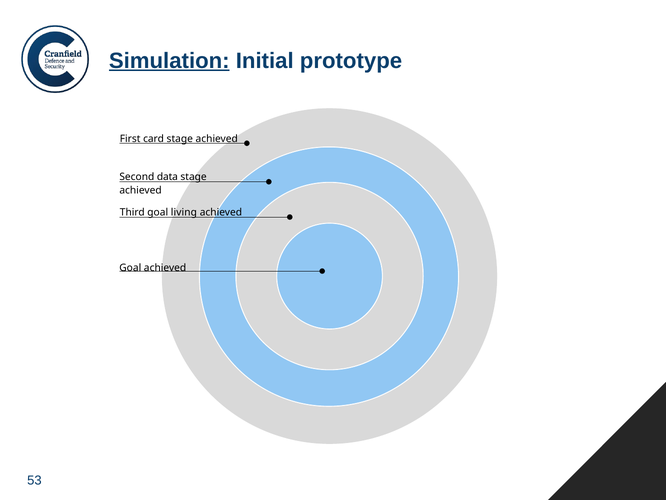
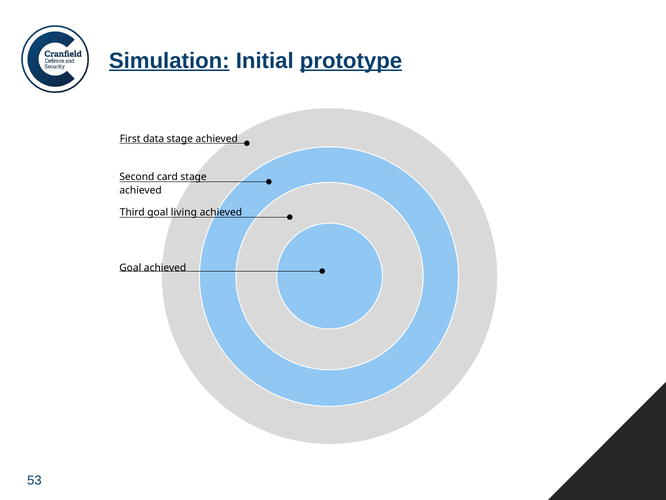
prototype underline: none -> present
card: card -> data
data: data -> card
